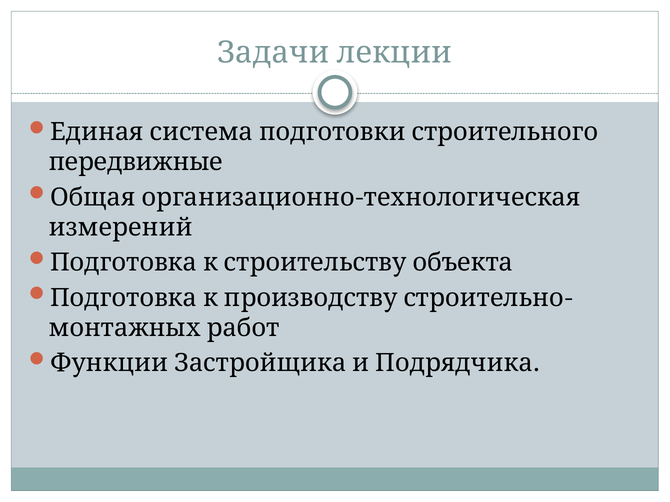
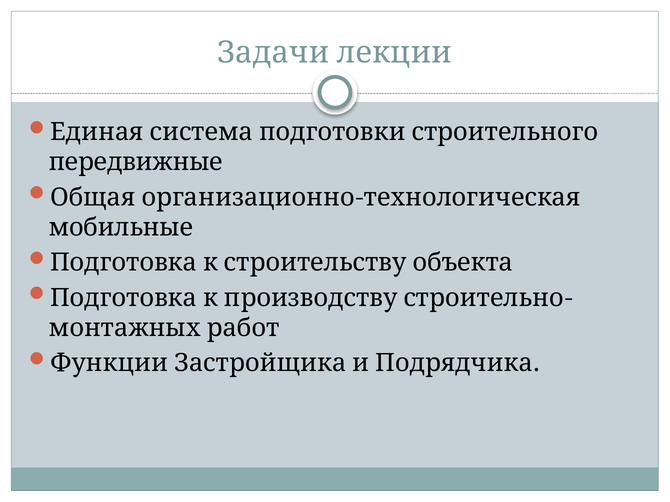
измерений: измерений -> мобильные
